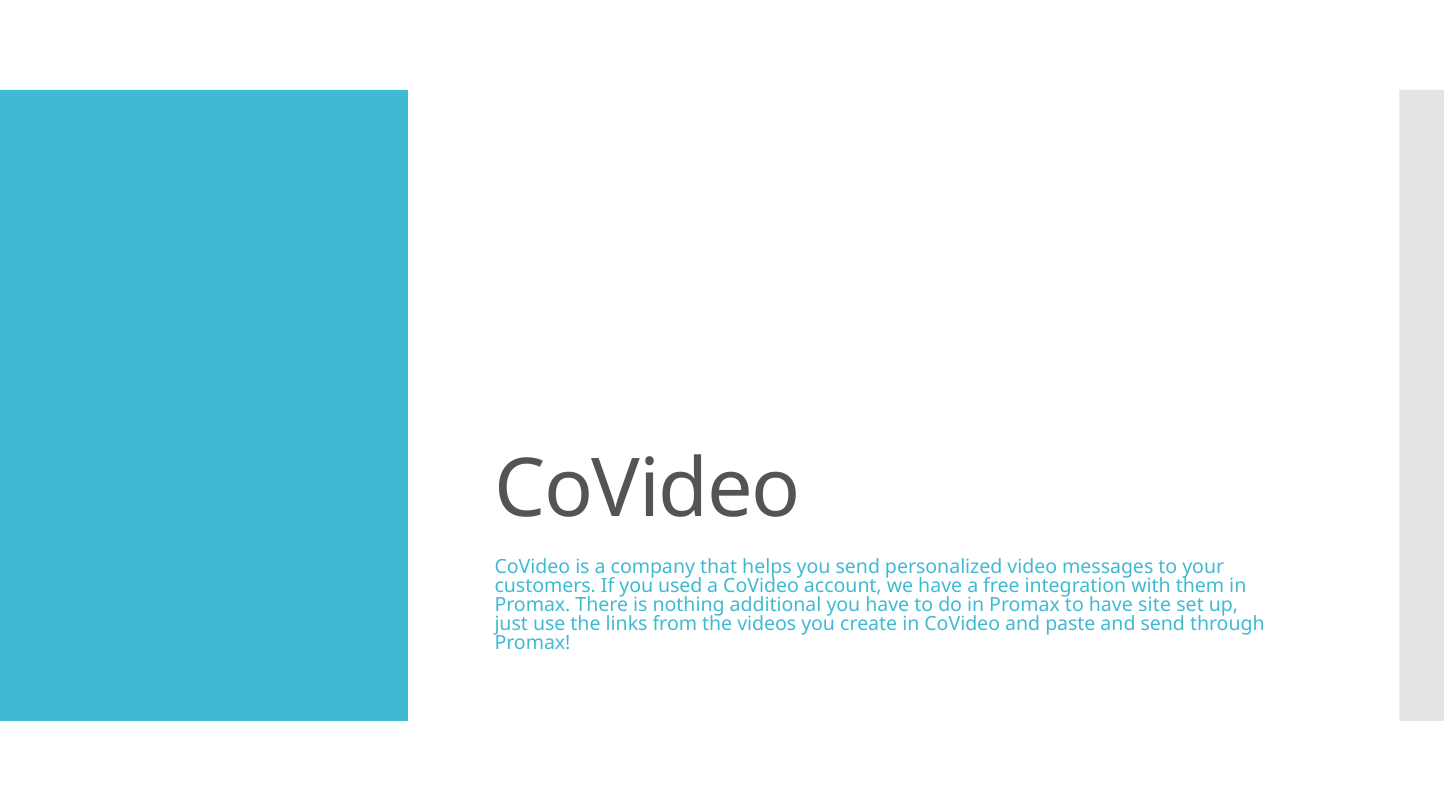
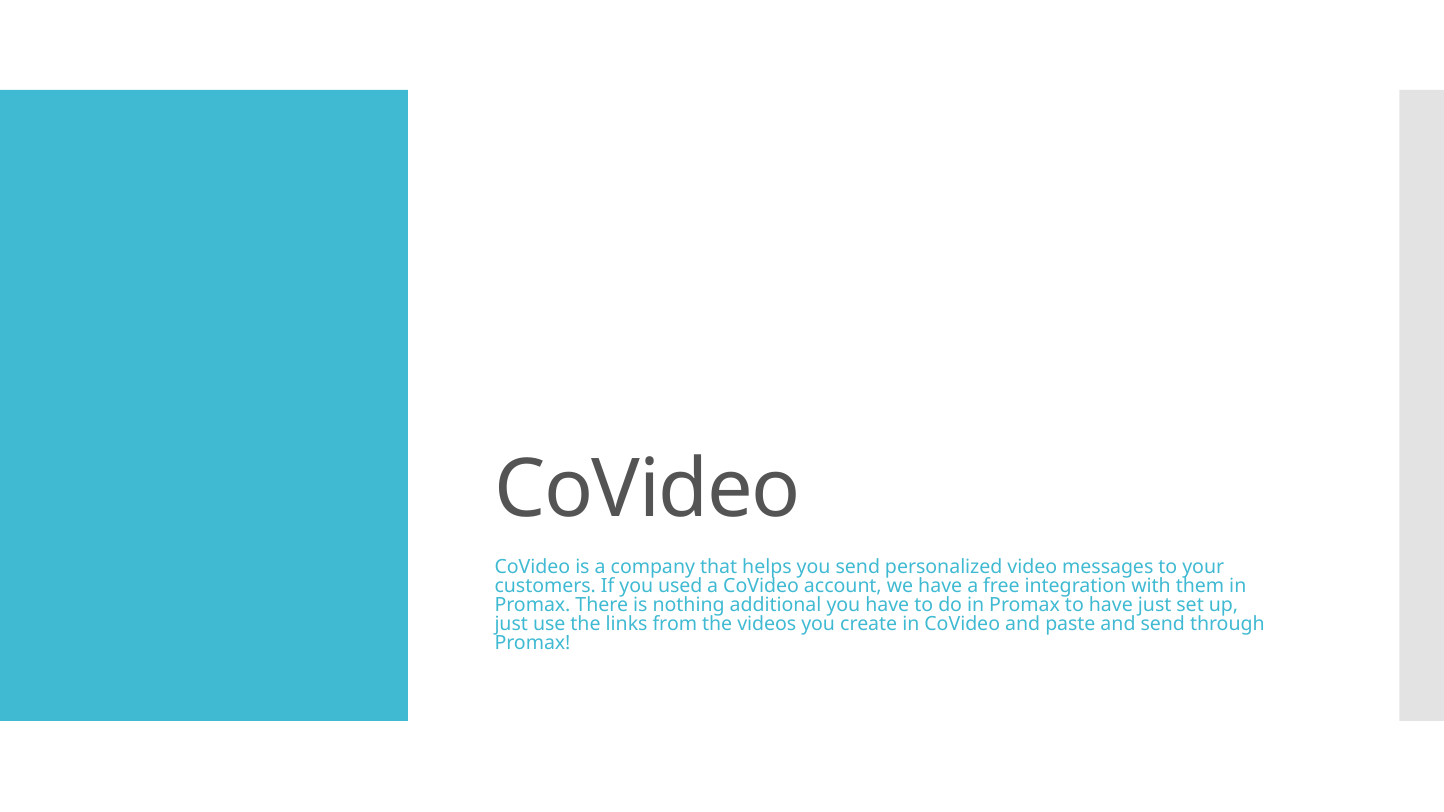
have site: site -> just
